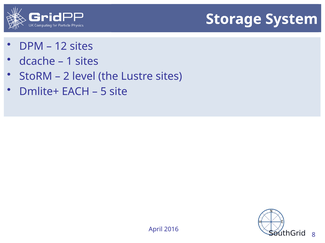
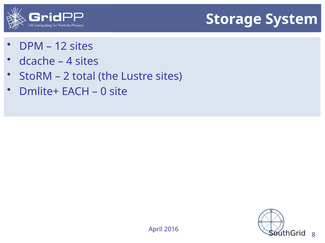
1: 1 -> 4
level: level -> total
5: 5 -> 0
